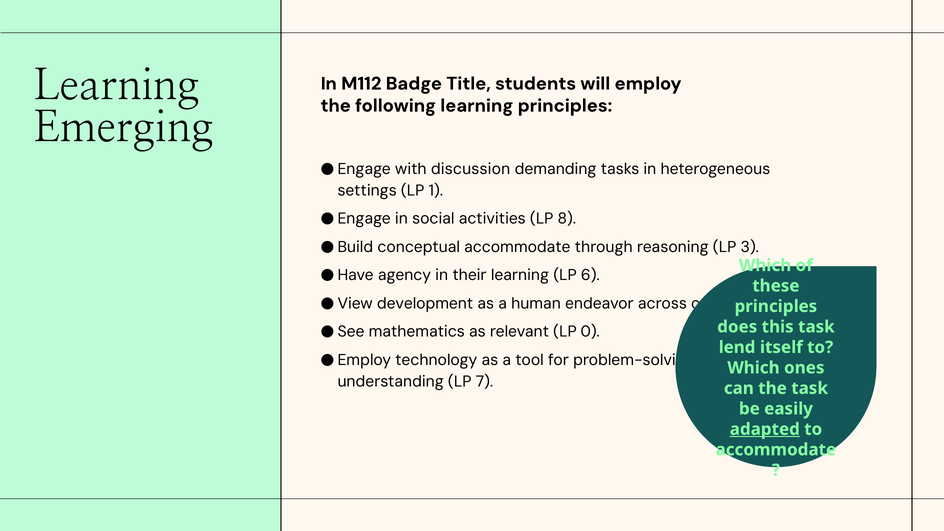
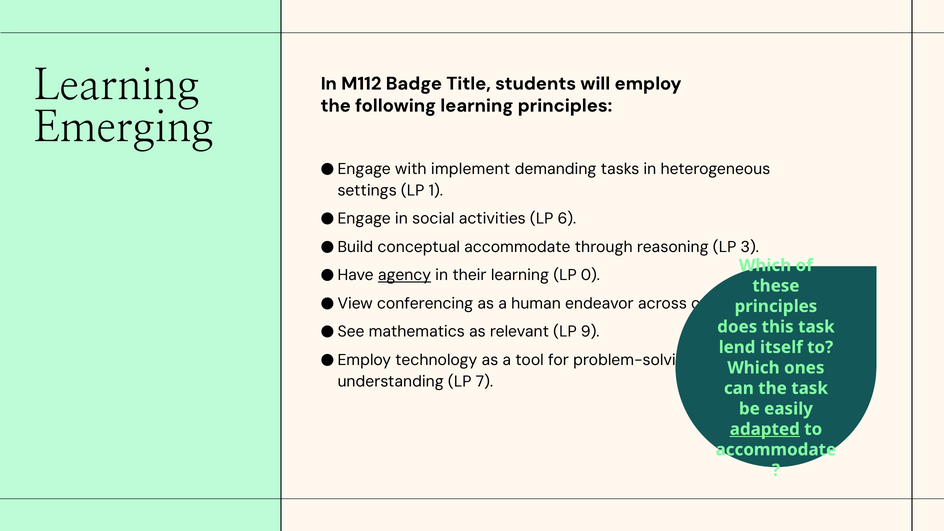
discussion: discussion -> implement
8: 8 -> 6
agency underline: none -> present
6: 6 -> 0
development: development -> conferencing
0: 0 -> 9
